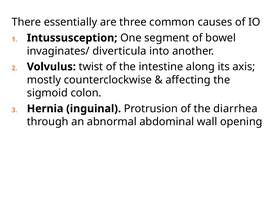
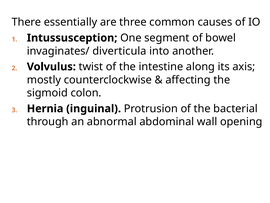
diarrhea: diarrhea -> bacterial
